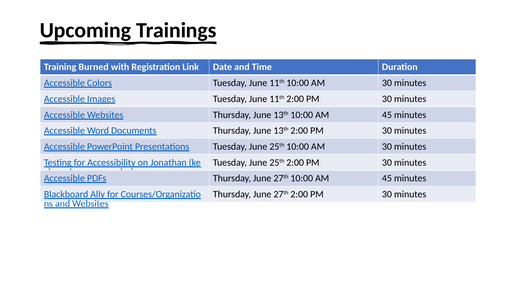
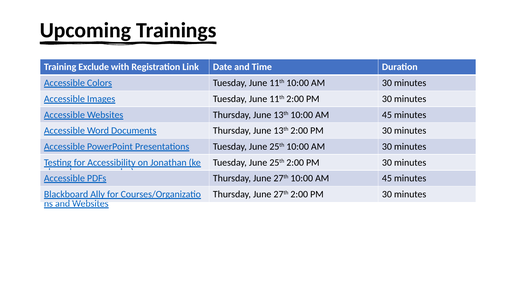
Burned: Burned -> Exclude
